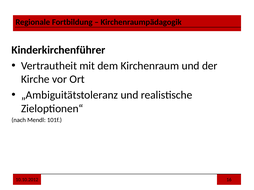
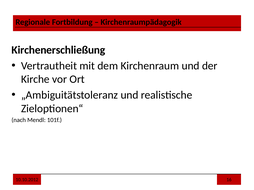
Kinderkirchenführer: Kinderkirchenführer -> Kirchenerschließung
